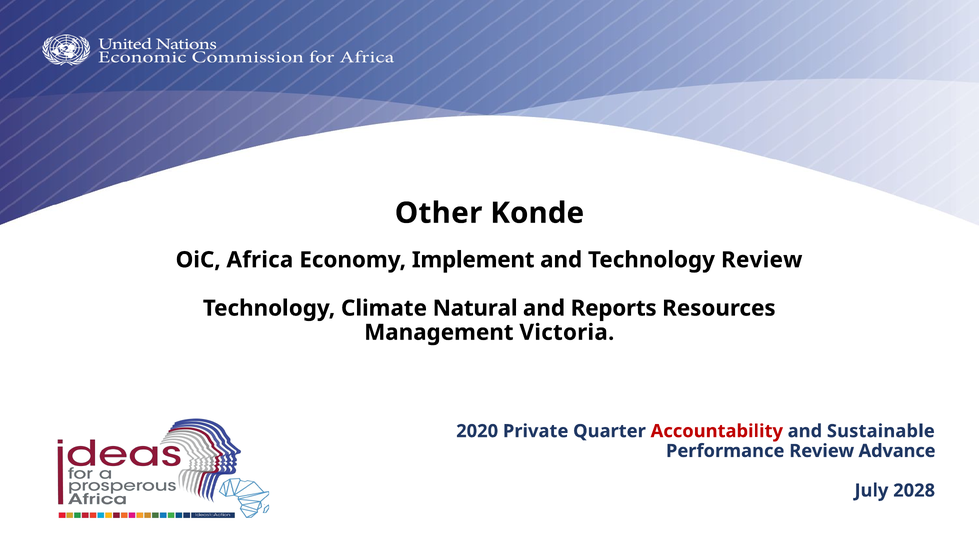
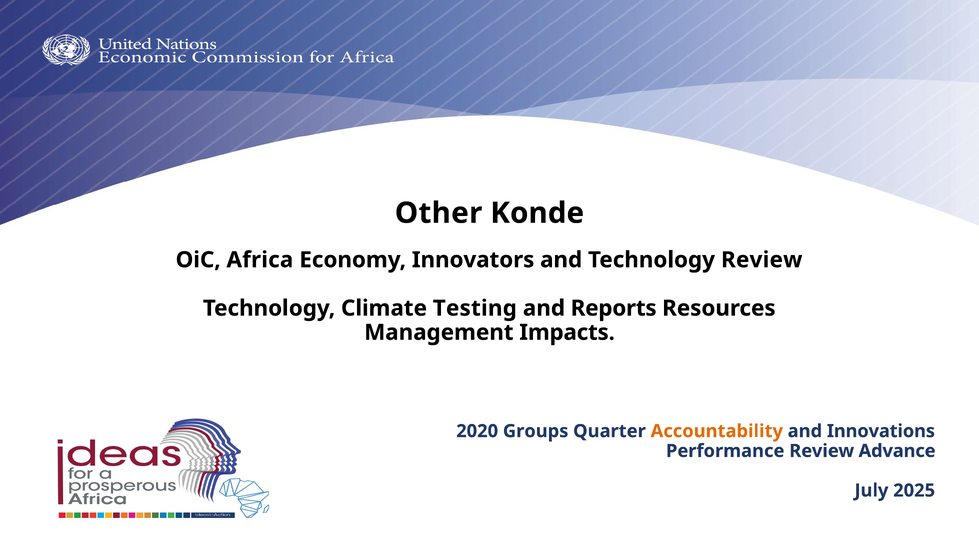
Implement: Implement -> Innovators
Natural: Natural -> Testing
Victoria: Victoria -> Impacts
Private: Private -> Groups
Accountability colour: red -> orange
Sustainable: Sustainable -> Innovations
2028: 2028 -> 2025
